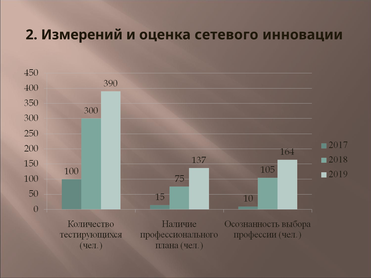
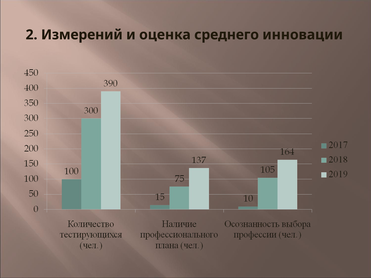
сетевого: сетевого -> среднего
